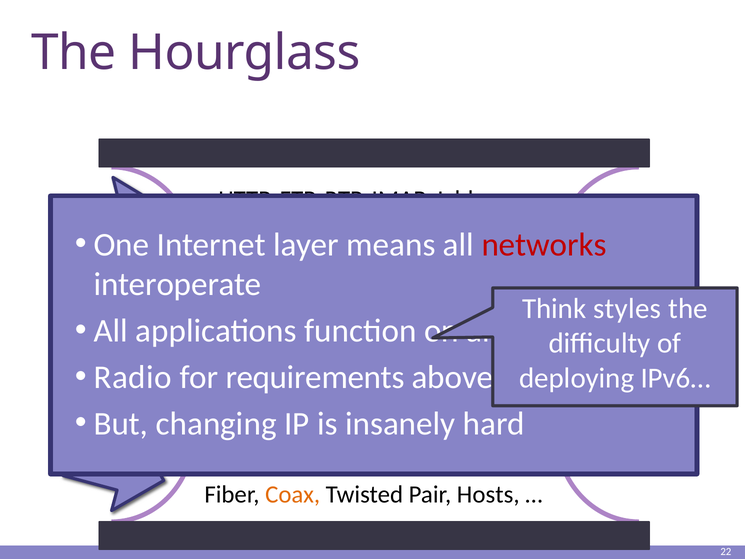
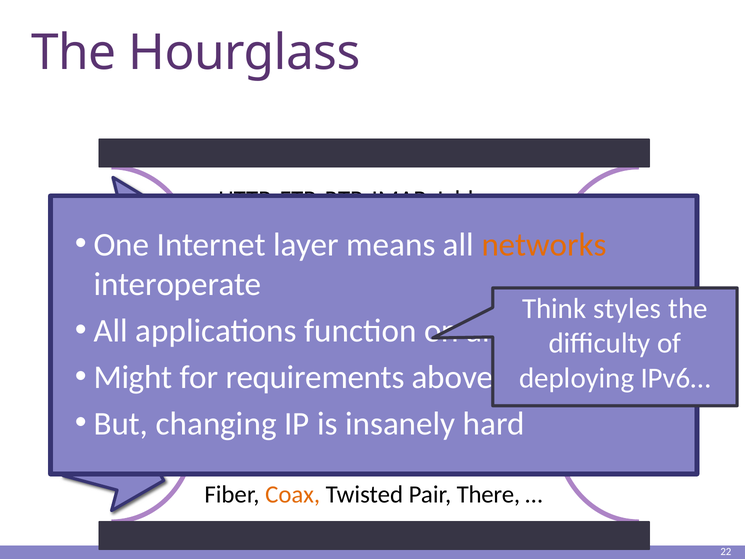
networks at (544, 245) colour: red -> orange
Radio: Radio -> Might
Hosts: Hosts -> There
